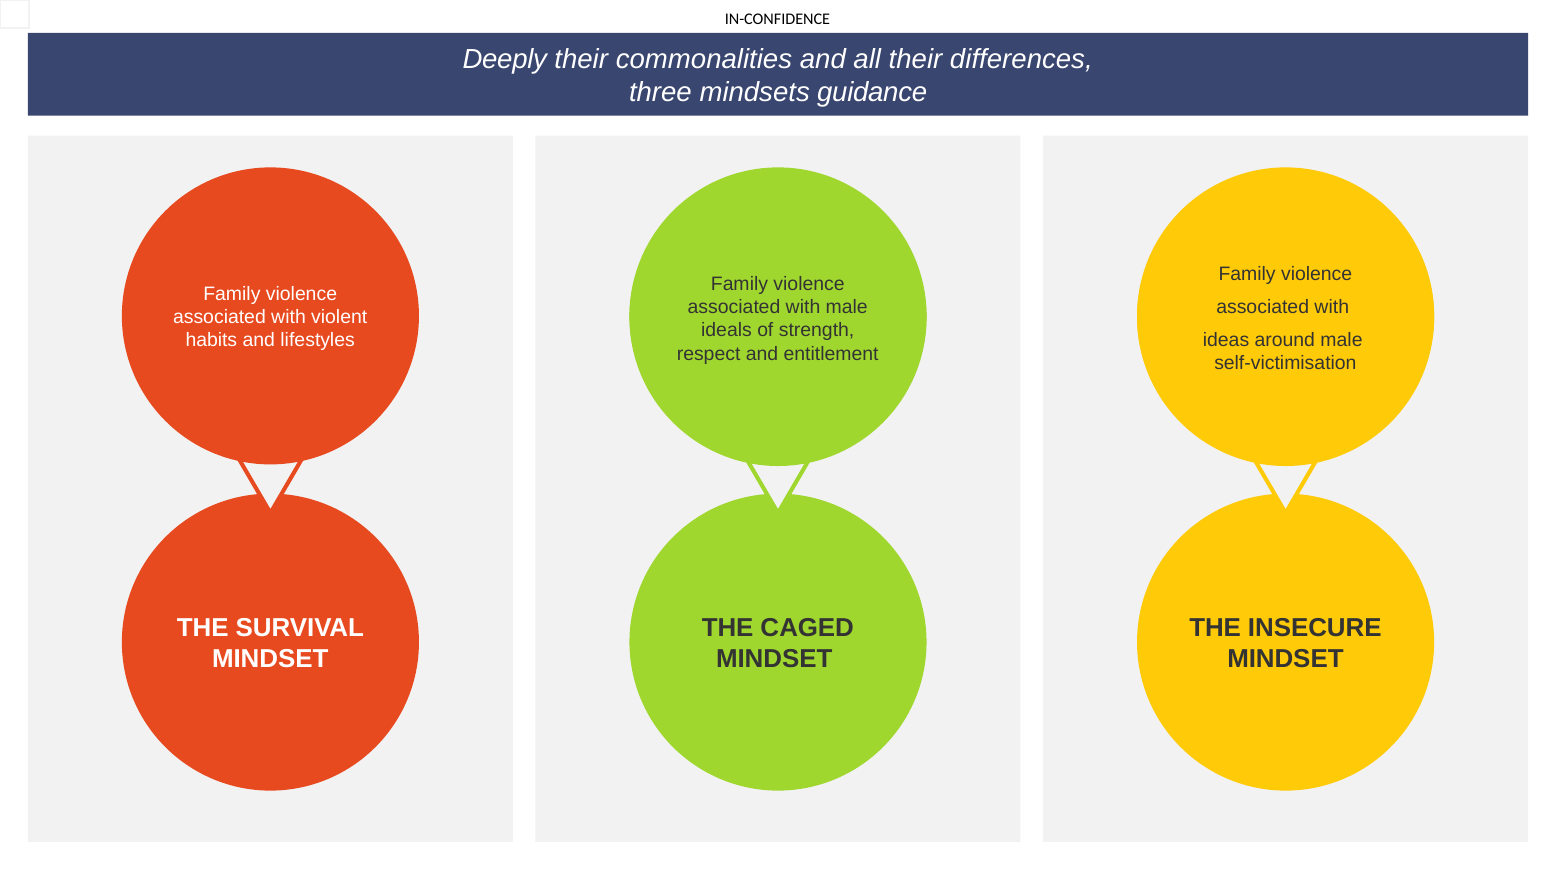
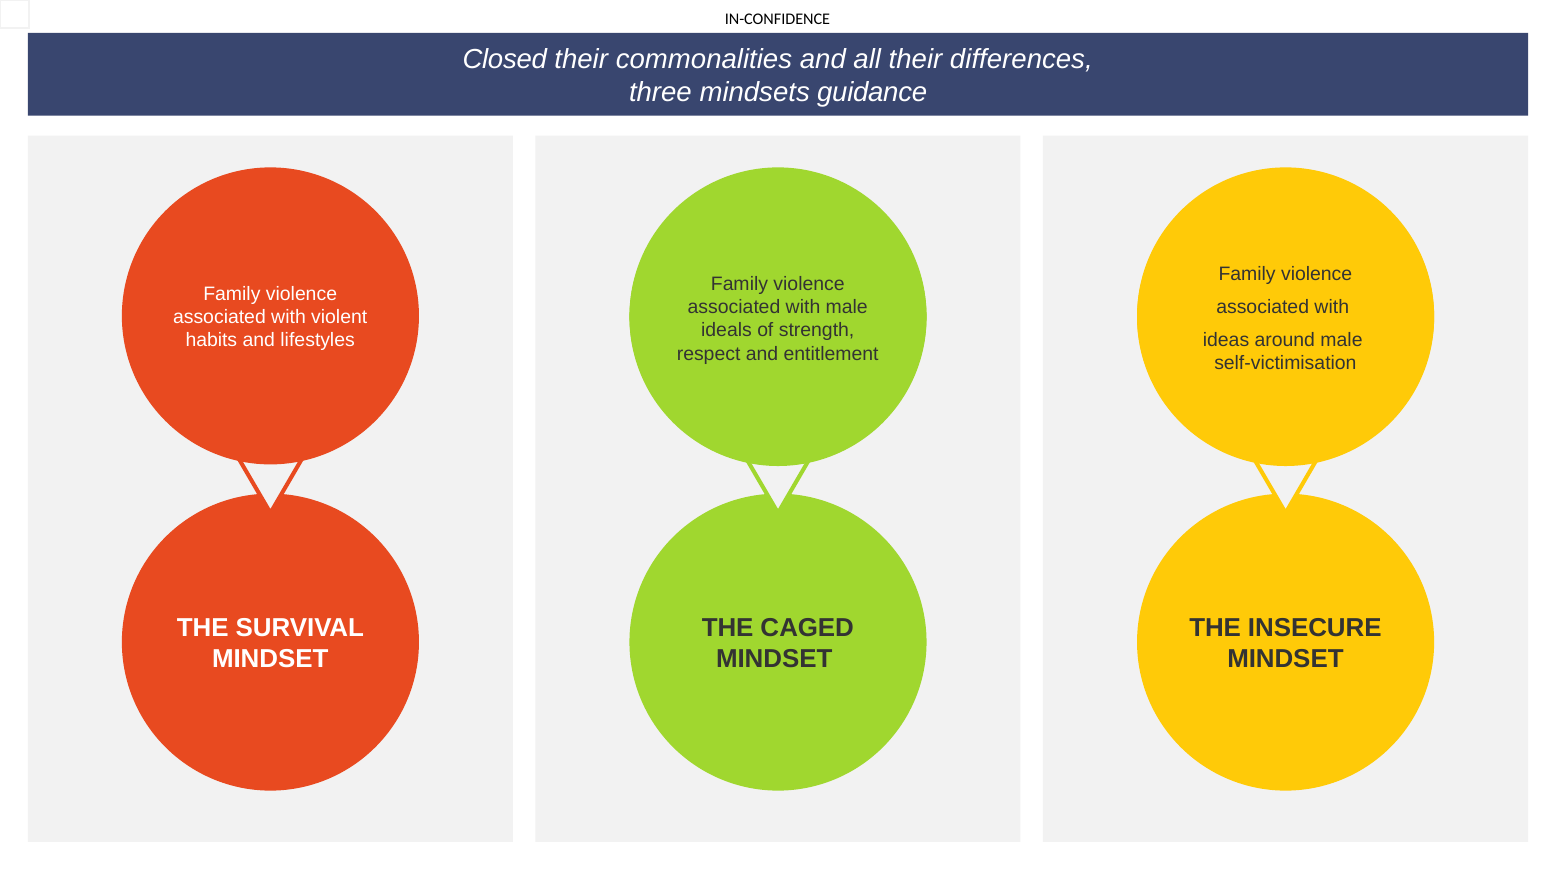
Deeply: Deeply -> Closed
